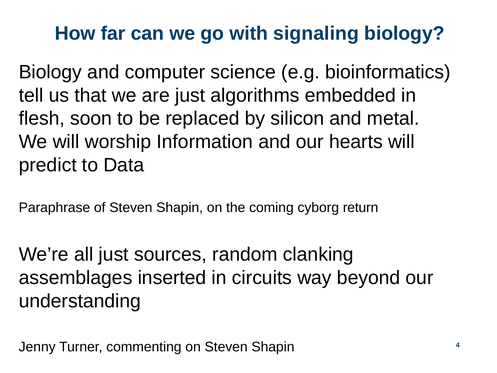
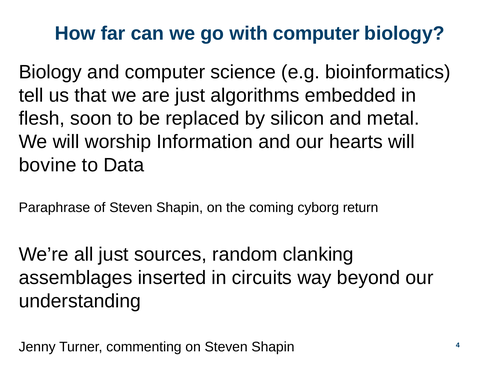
with signaling: signaling -> computer
predict: predict -> bovine
